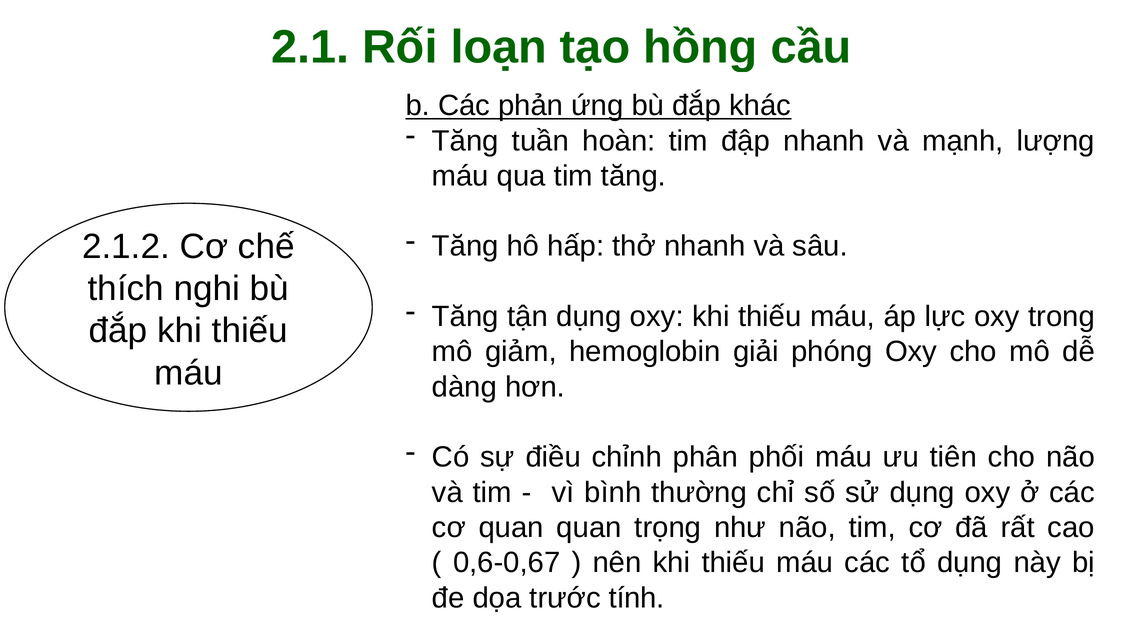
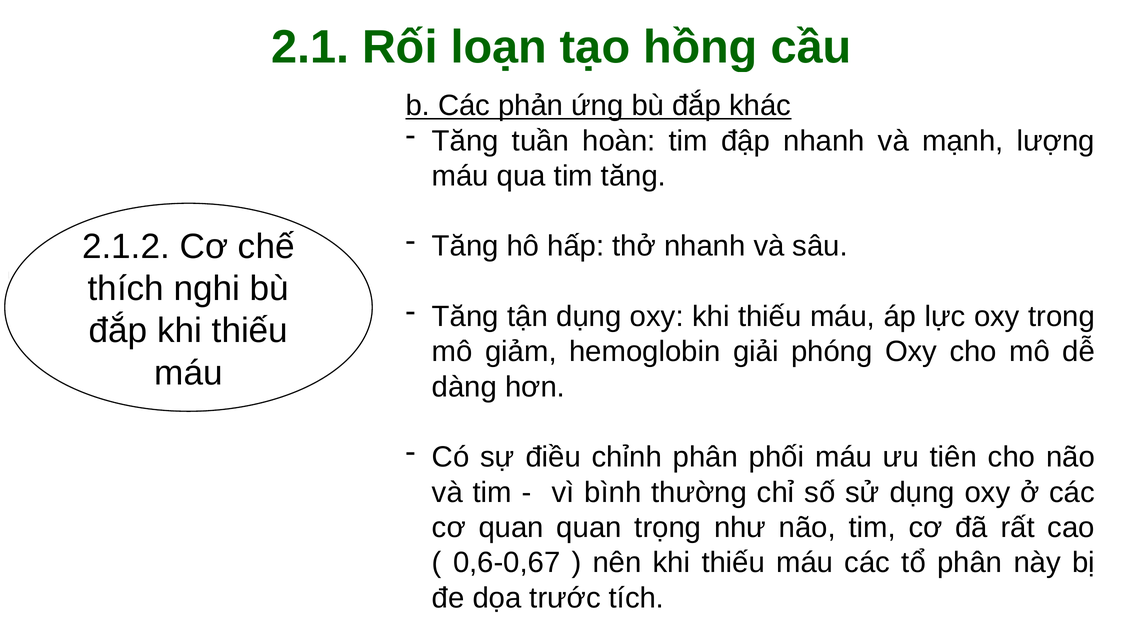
tổ dụng: dụng -> phân
tính: tính -> tích
